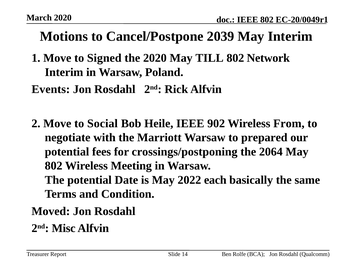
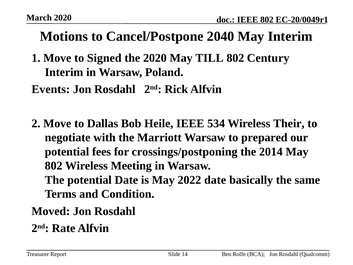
2039: 2039 -> 2040
Network: Network -> Century
Social: Social -> Dallas
902: 902 -> 534
From: From -> Their
2064: 2064 -> 2014
2022 each: each -> date
Misc: Misc -> Rate
